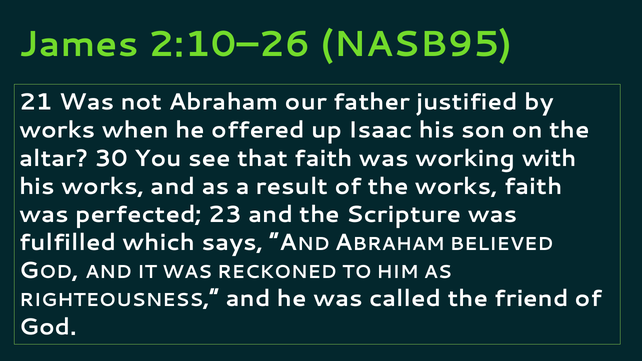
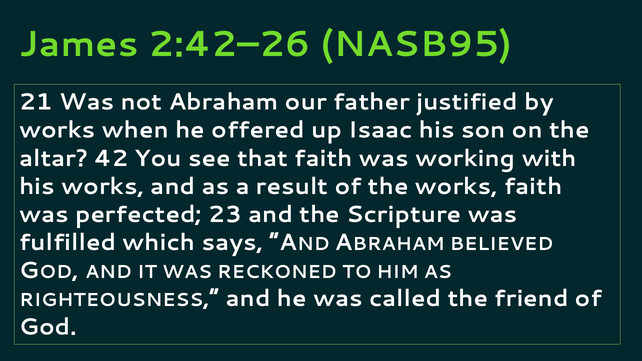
2:10–26: 2:10–26 -> 2:42–26
30: 30 -> 42
